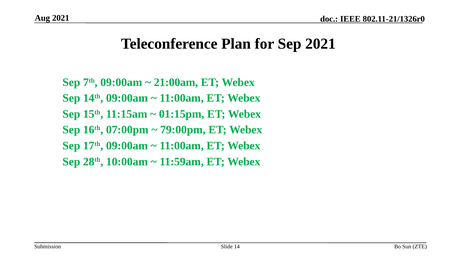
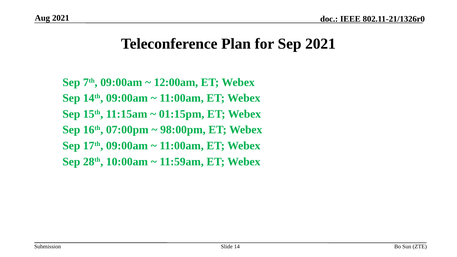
21:00am: 21:00am -> 12:00am
79:00pm: 79:00pm -> 98:00pm
